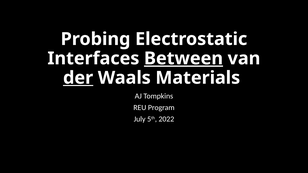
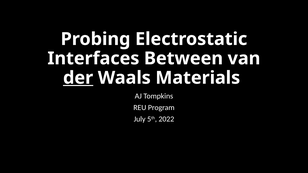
Between underline: present -> none
